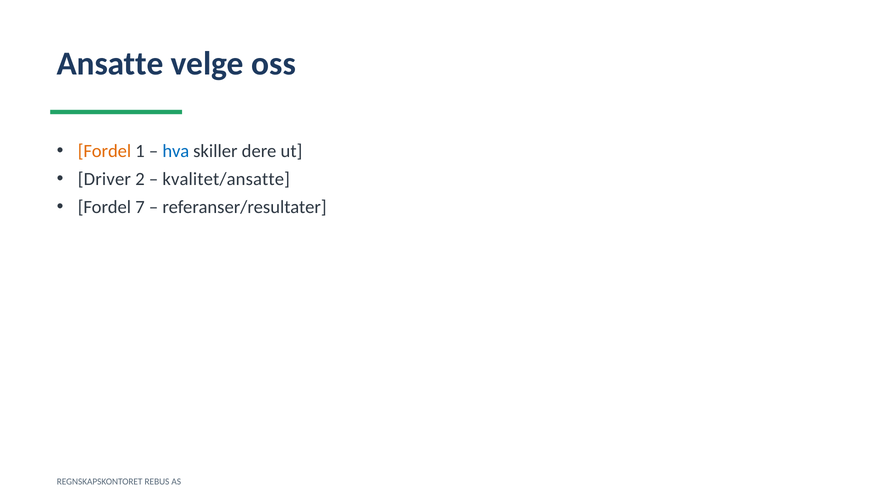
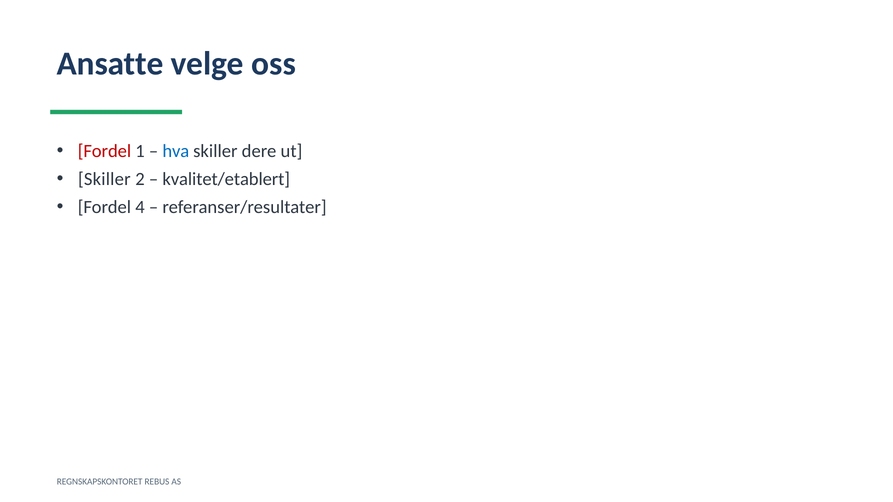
Fordel at (104, 151) colour: orange -> red
Driver at (104, 179): Driver -> Skiller
kvalitet/ansatte: kvalitet/ansatte -> kvalitet/etablert
7: 7 -> 4
